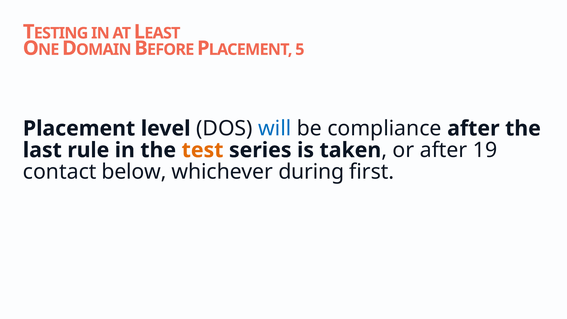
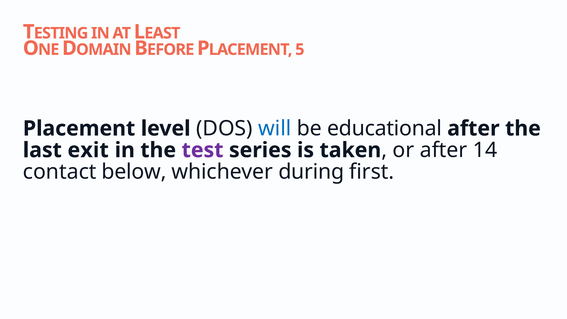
compliance: compliance -> educational
rule: rule -> exit
test colour: orange -> purple
19: 19 -> 14
